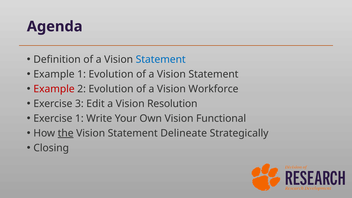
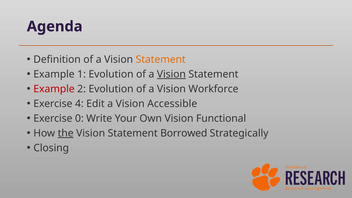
Statement at (161, 59) colour: blue -> orange
Vision at (171, 74) underline: none -> present
3: 3 -> 4
Resolution: Resolution -> Accessible
Exercise 1: 1 -> 0
Delineate: Delineate -> Borrowed
